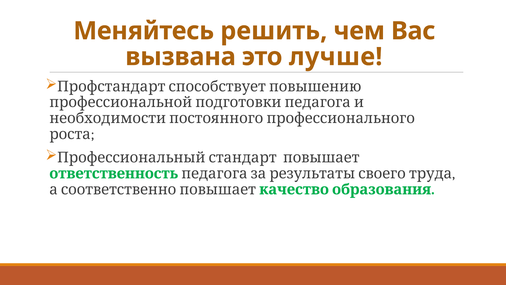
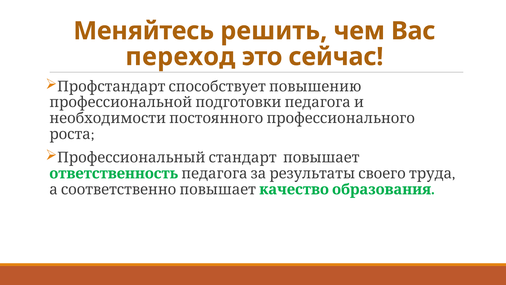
вызвана: вызвана -> переход
лучше: лучше -> сейчас
